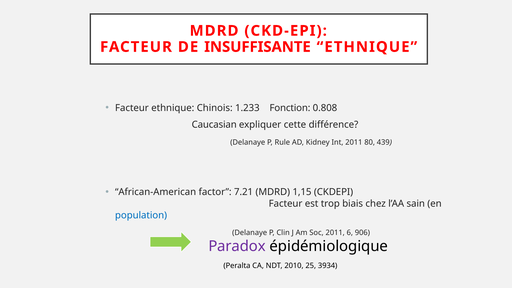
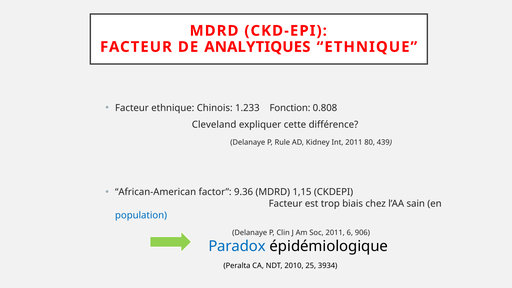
INSUFFISANTE: INSUFFISANTE -> ANALYTIQUES
Caucasian: Caucasian -> Cleveland
7.21: 7.21 -> 9.36
Paradox colour: purple -> blue
